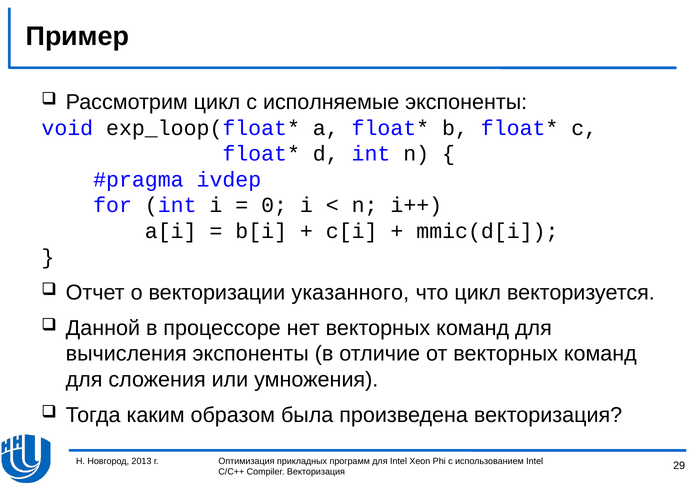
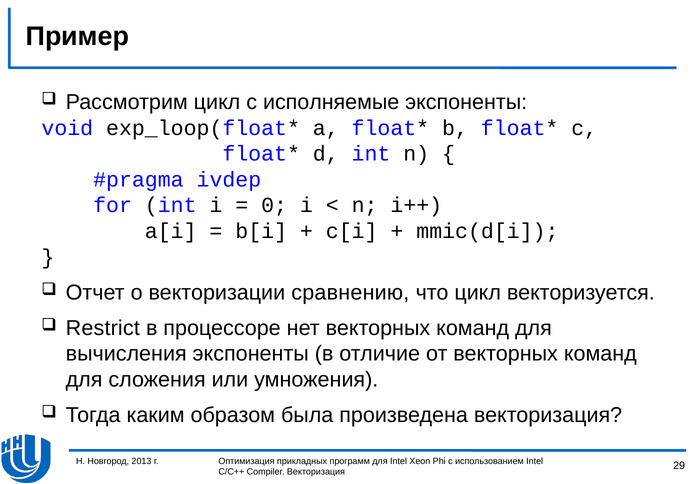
указанного: указанного -> сравнению
Данной: Данной -> Restrict
